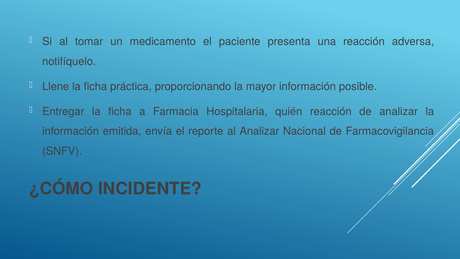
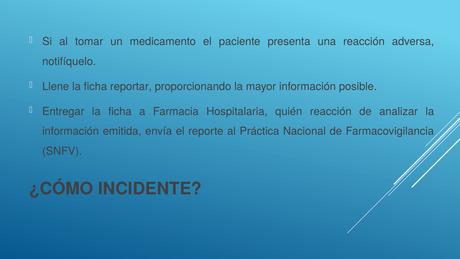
práctica: práctica -> reportar
al Analizar: Analizar -> Práctica
